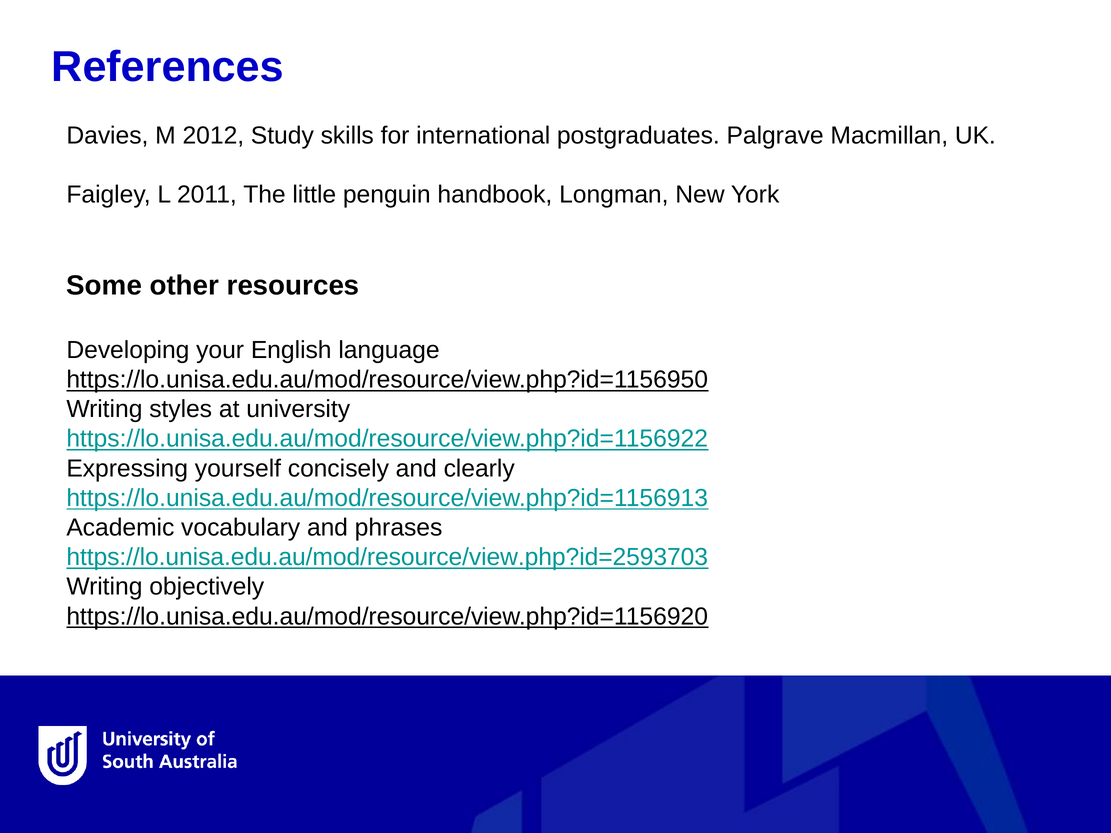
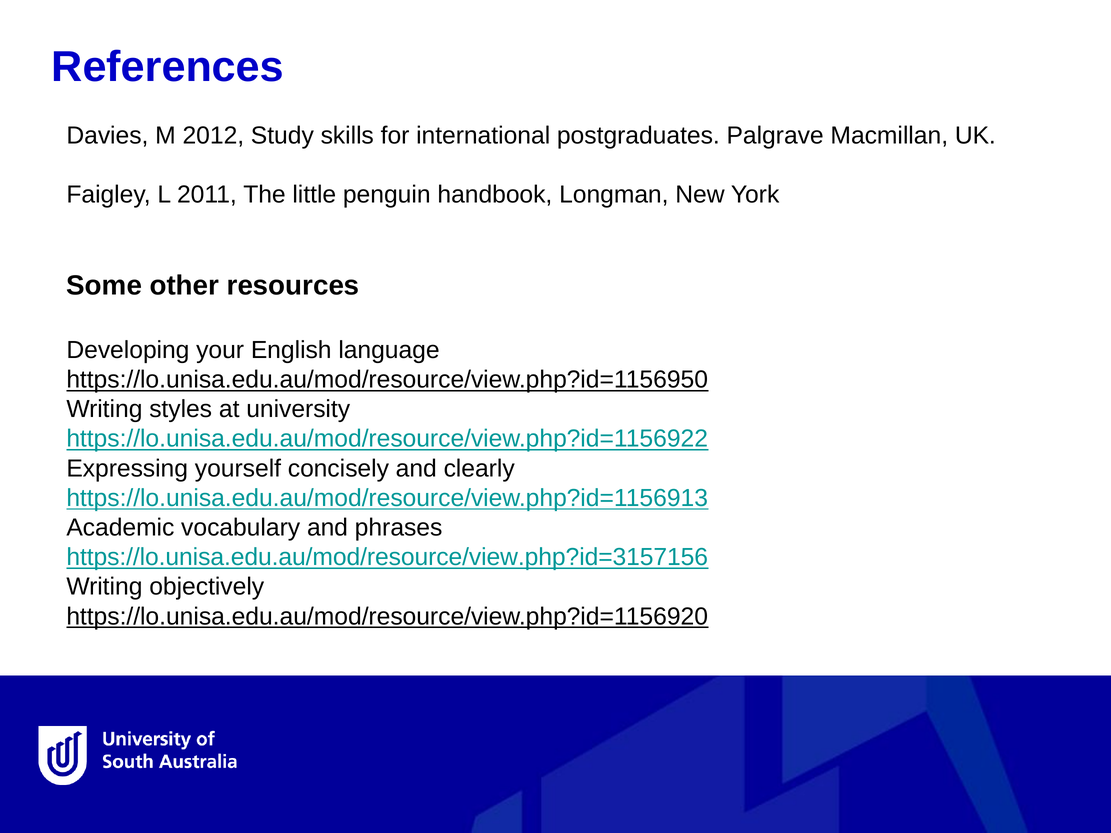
https://lo.unisa.edu.au/mod/resource/view.php?id=2593703: https://lo.unisa.edu.au/mod/resource/view.php?id=2593703 -> https://lo.unisa.edu.au/mod/resource/view.php?id=3157156
